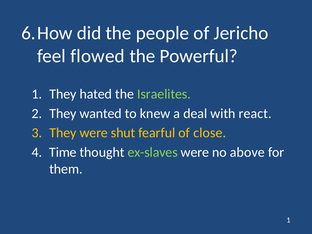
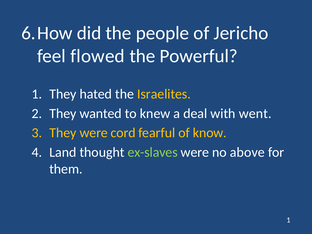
Israelites colour: light green -> yellow
react: react -> went
shut: shut -> cord
close: close -> know
Time: Time -> Land
